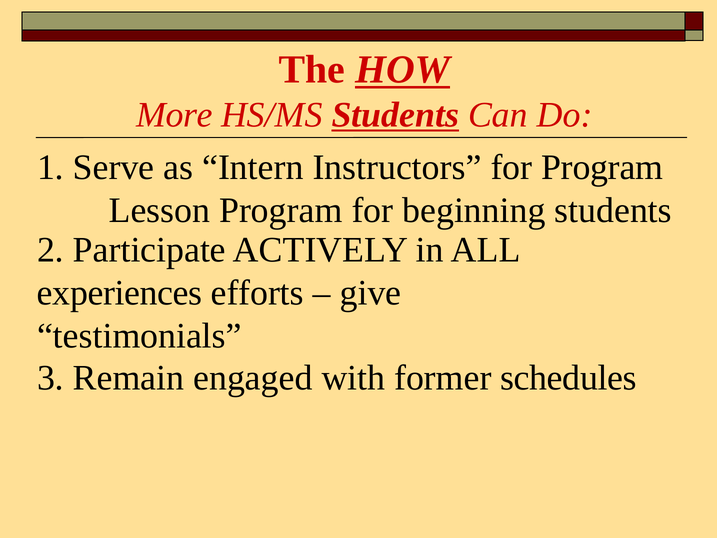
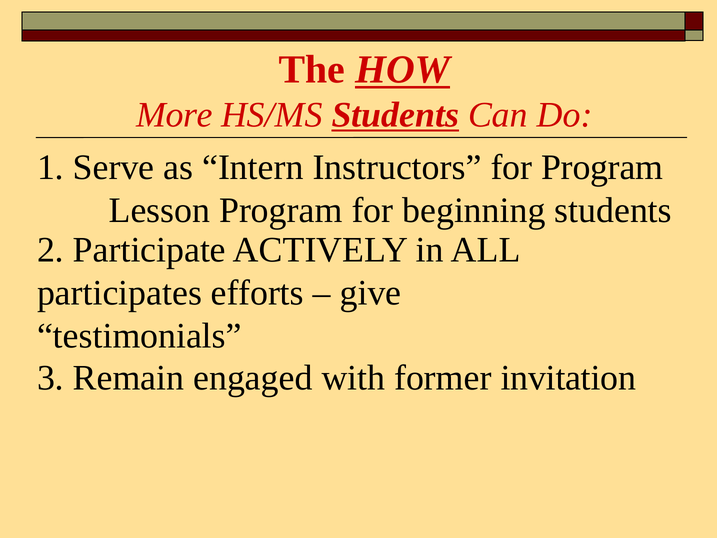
experiences: experiences -> participates
schedules: schedules -> invitation
